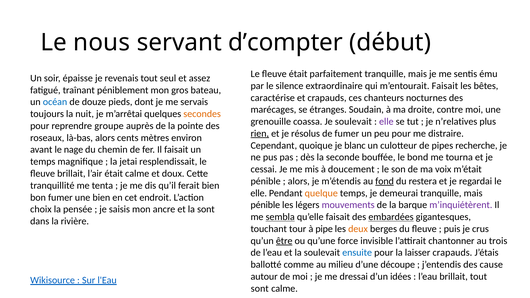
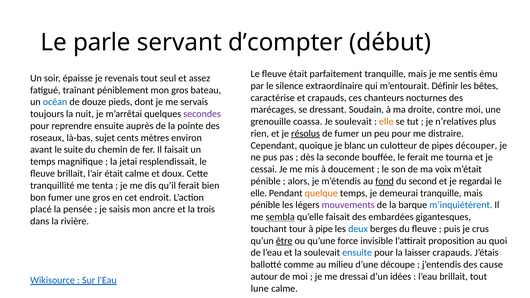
nous: nous -> parle
m’entourait Faisait: Faisait -> Définir
étranges: étranges -> dressant
secondes colour: orange -> purple
elle at (386, 122) colour: purple -> orange
reprendre groupe: groupe -> ensuite
rien underline: present -> none
résolus underline: none -> present
là-bas alors: alors -> sujet
recherche: recherche -> découper
nage: nage -> suite
le bond: bond -> ferait
restera: restera -> second
une bien: bien -> gros
m’inquiétèrent colour: purple -> blue
choix: choix -> placé
la sont: sont -> trois
embardées underline: present -> none
deux colour: orange -> blue
chantonner: chantonner -> proposition
trois: trois -> quoi
sont at (260, 289): sont -> lune
